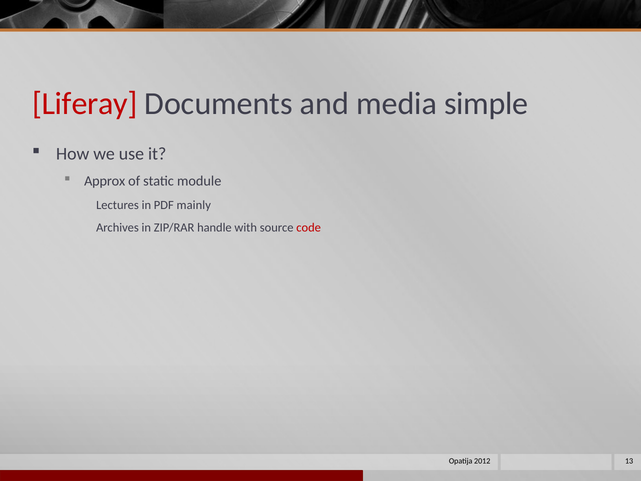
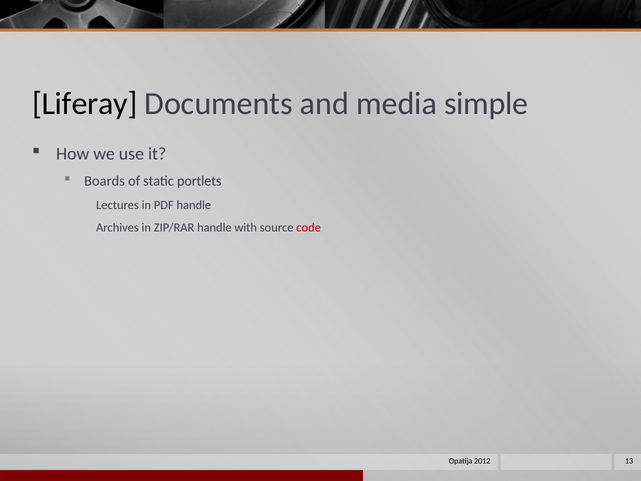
Liferay colour: red -> black
Approx: Approx -> Boards
module: module -> portlets
PDF mainly: mainly -> handle
